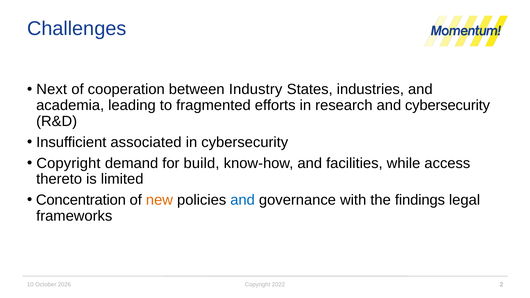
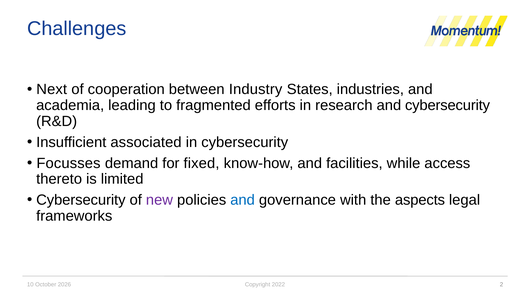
Copyright at (68, 163): Copyright -> Focusses
build: build -> fixed
Concentration at (81, 200): Concentration -> Cybersecurity
new colour: orange -> purple
findings: findings -> aspects
